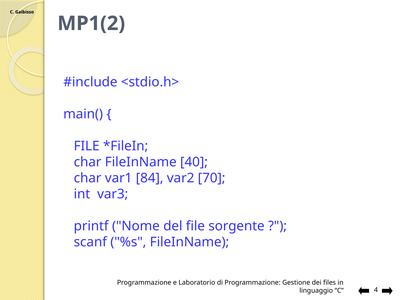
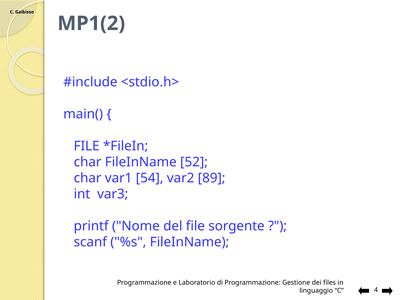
40: 40 -> 52
84: 84 -> 54
70: 70 -> 89
